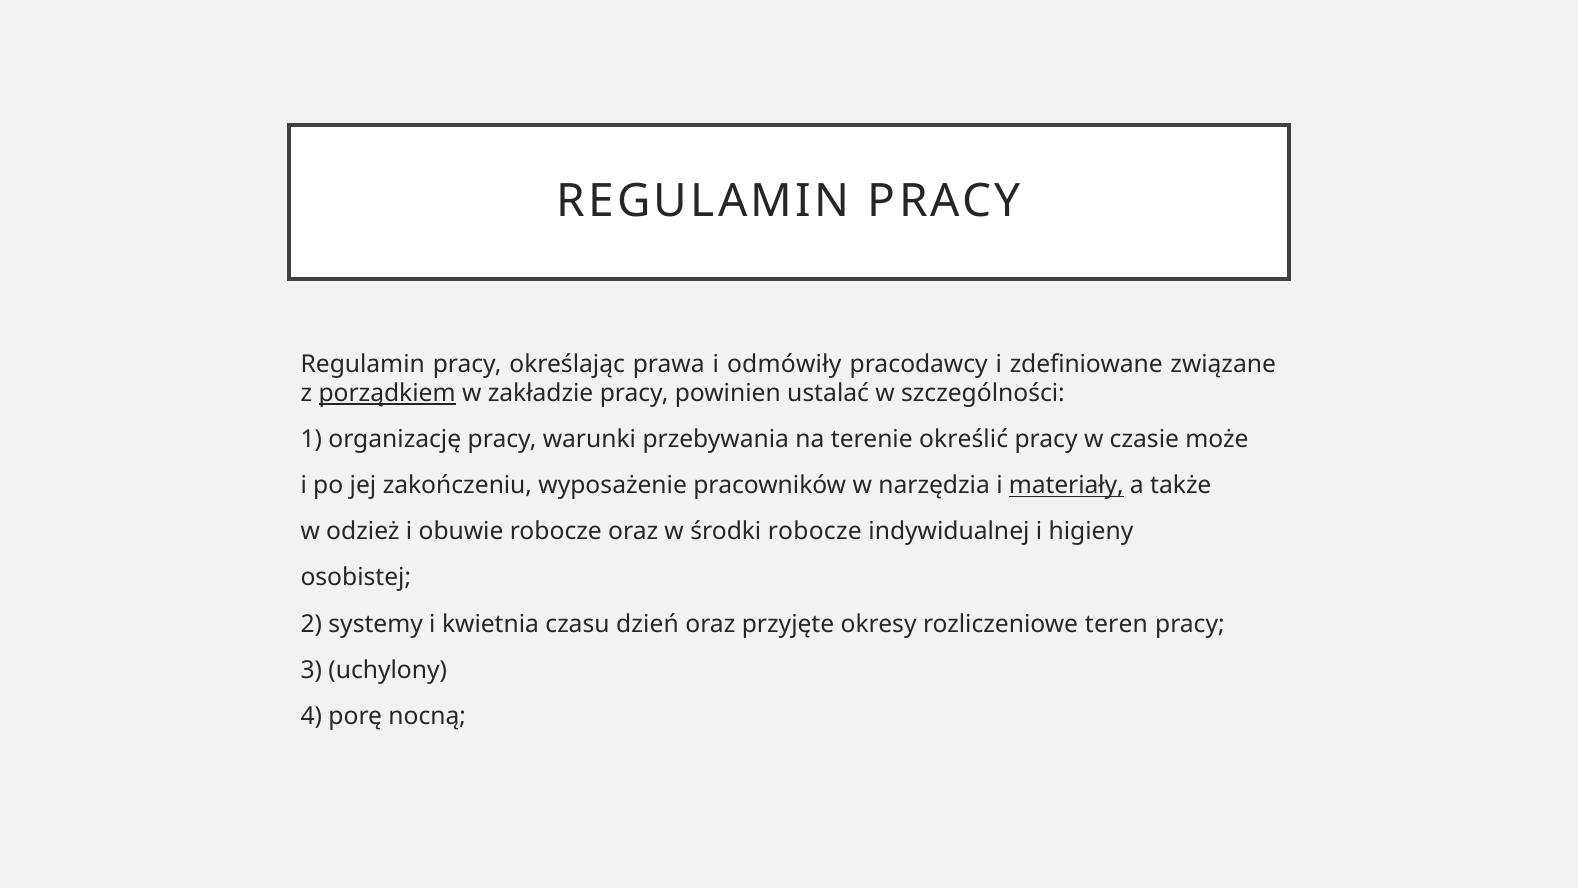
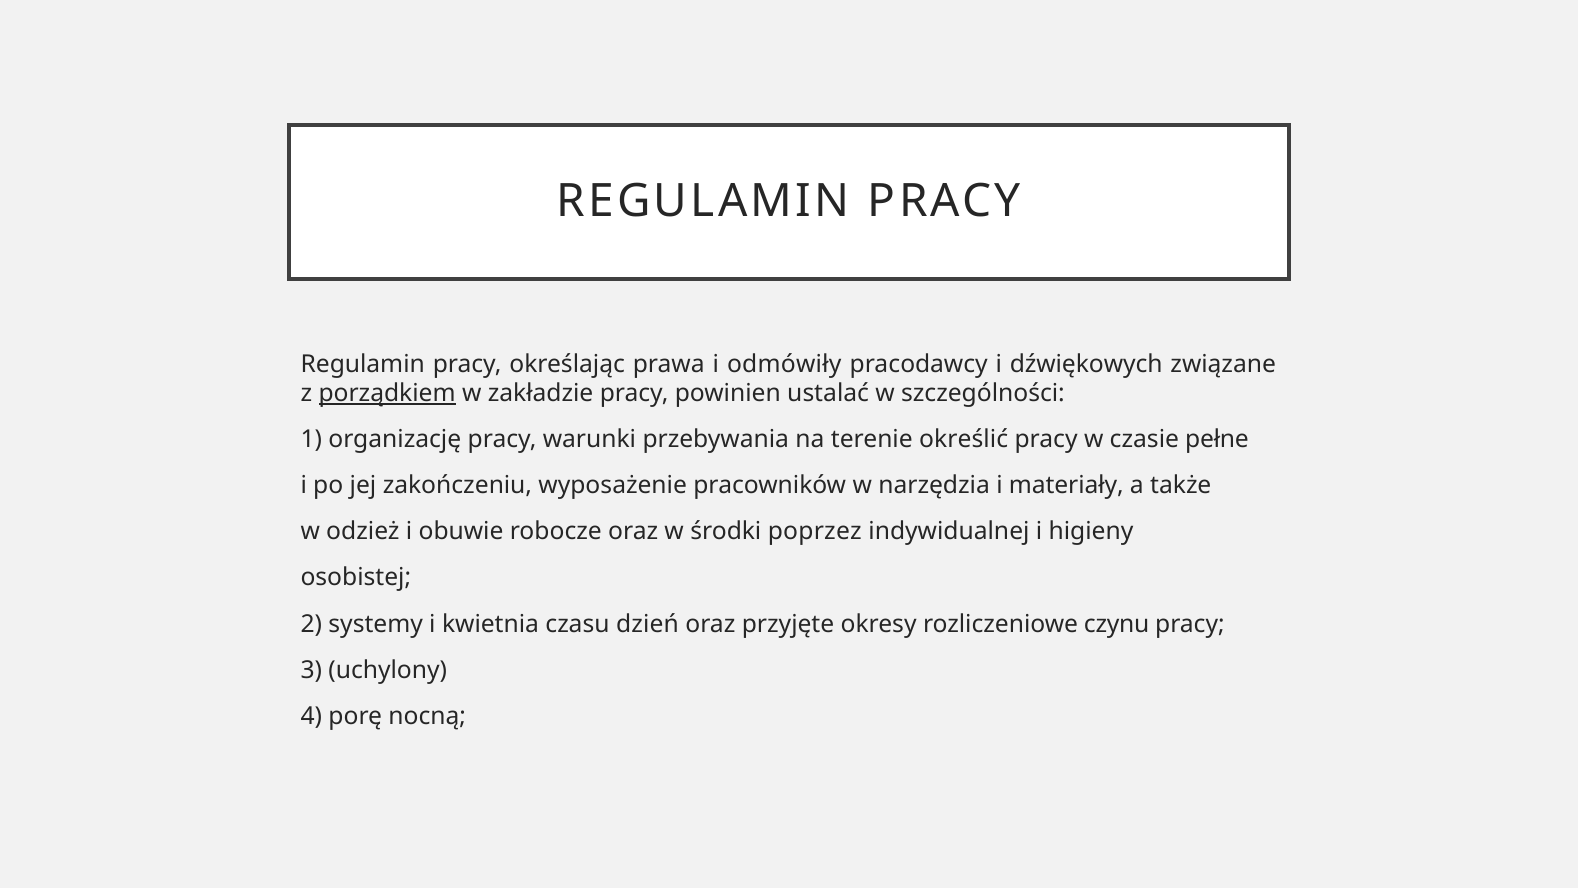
zdefiniowane: zdefiniowane -> dźwiękowych
może: może -> pełne
materiały underline: present -> none
środki robocze: robocze -> poprzez
teren: teren -> czynu
